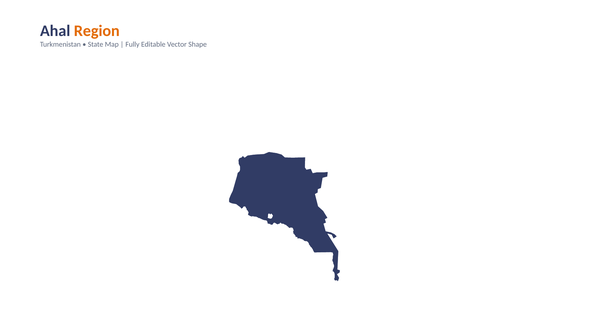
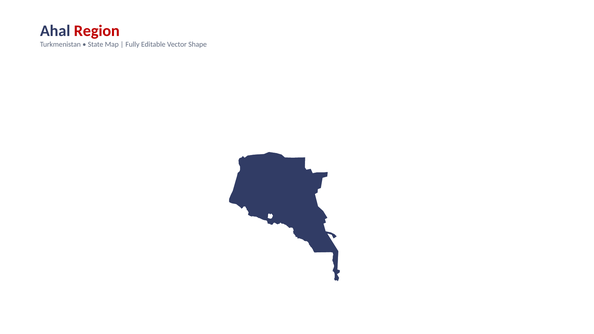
Region colour: orange -> red
